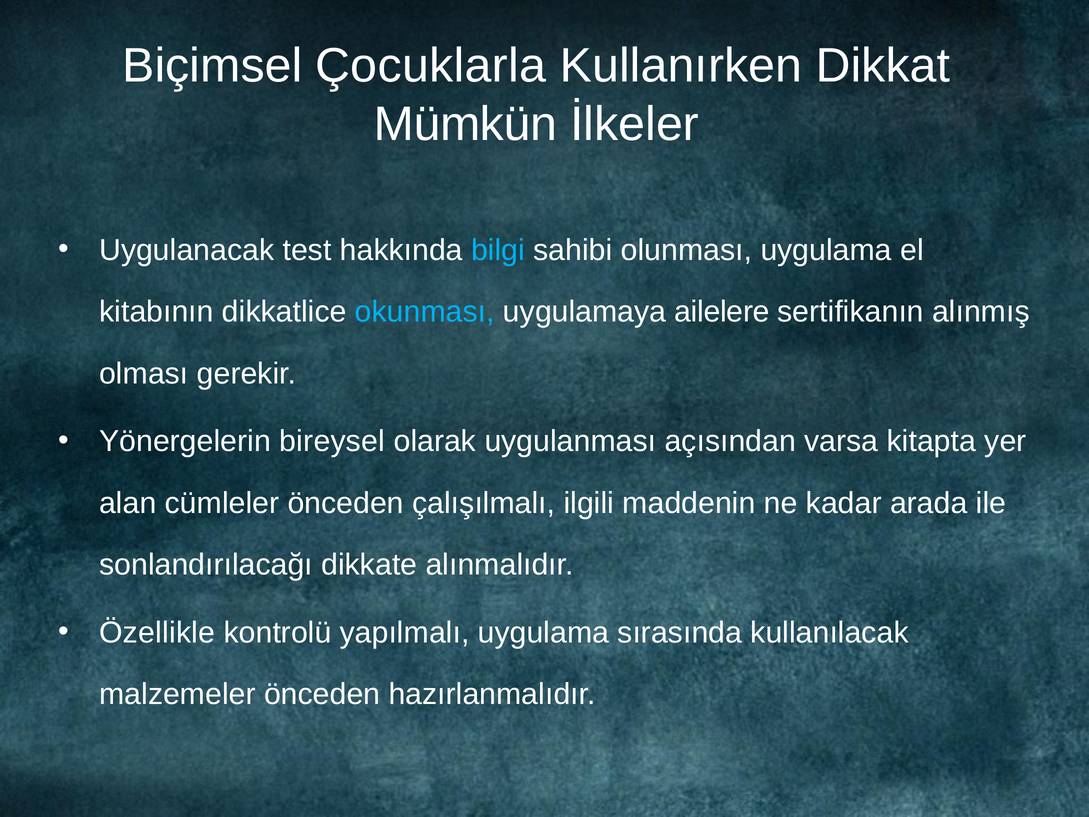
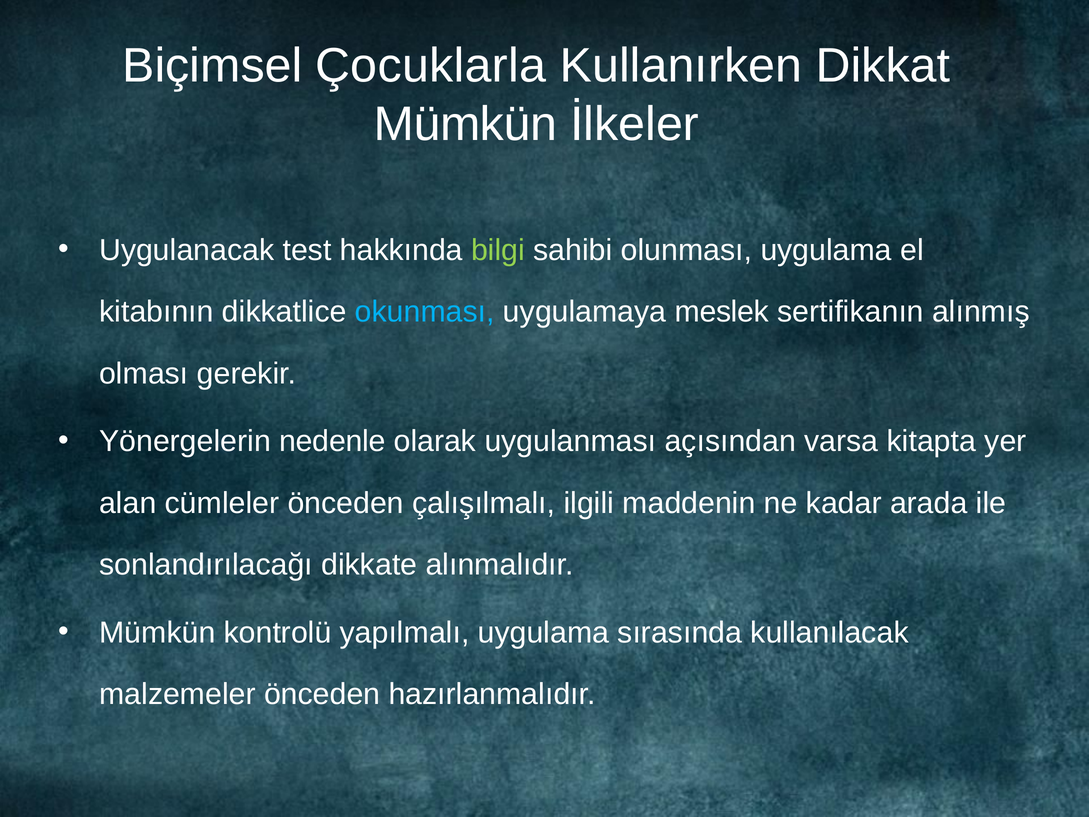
bilgi colour: light blue -> light green
ailelere: ailelere -> meslek
bireysel: bireysel -> nedenle
Özellikle at (157, 632): Özellikle -> Mümkün
